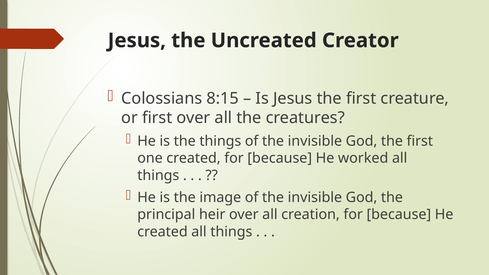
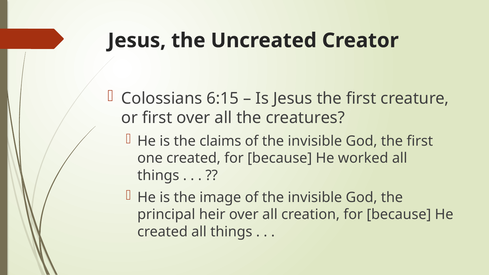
8:15: 8:15 -> 6:15
the things: things -> claims
